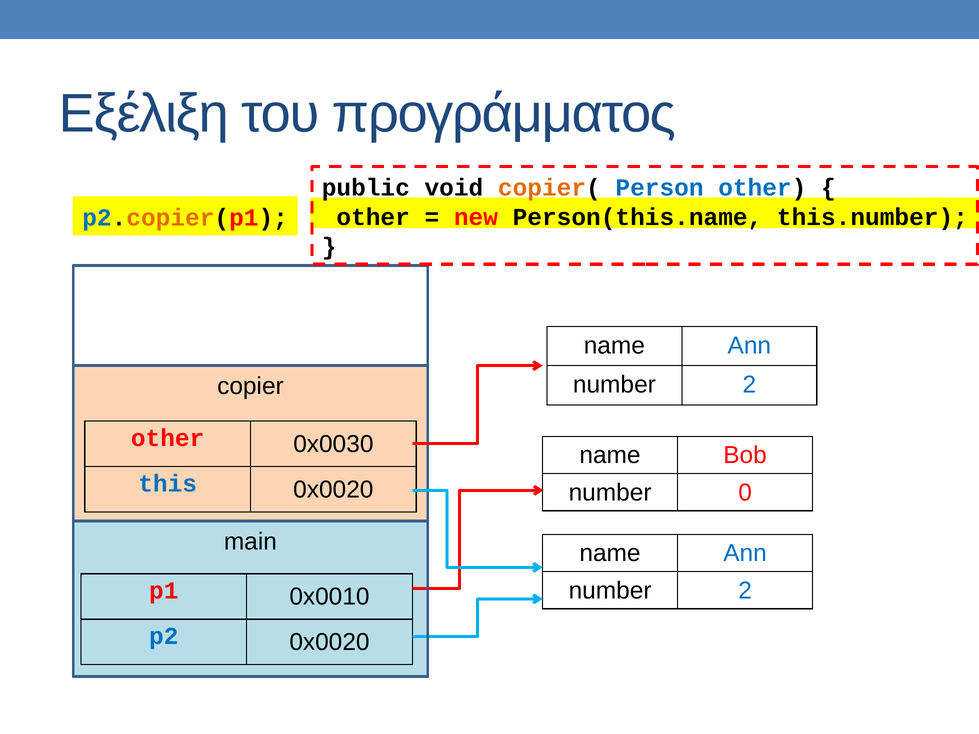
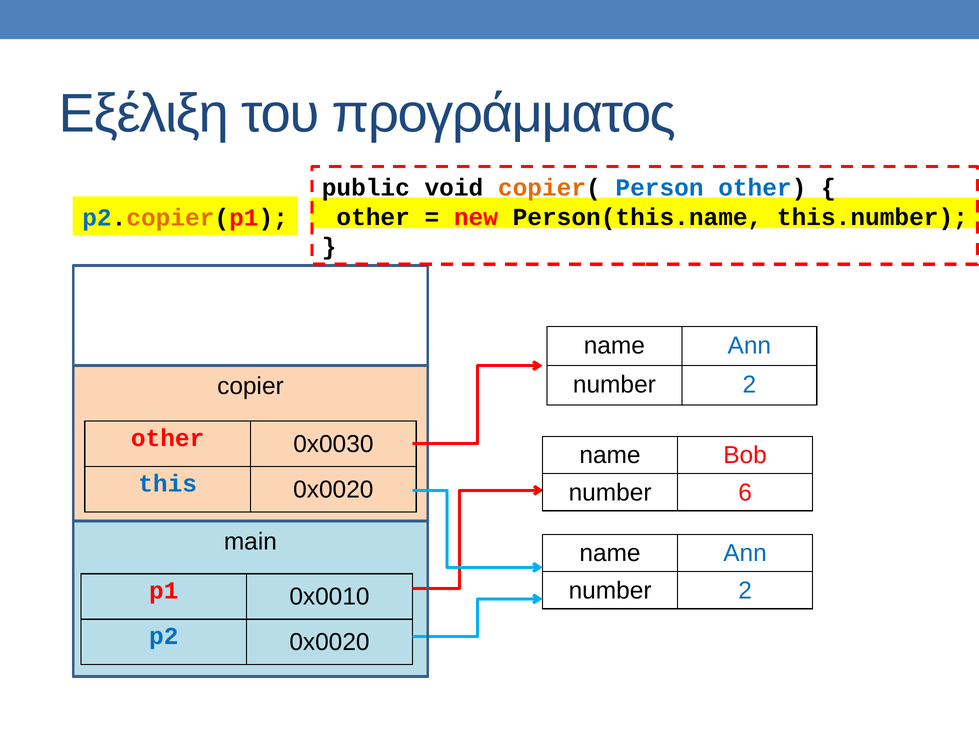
0: 0 -> 6
